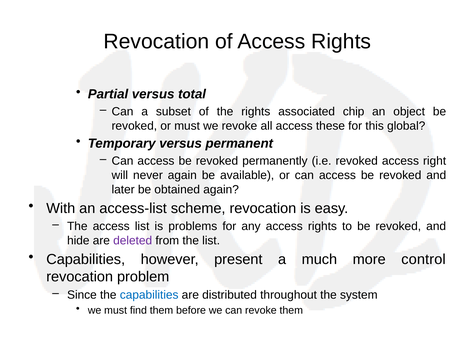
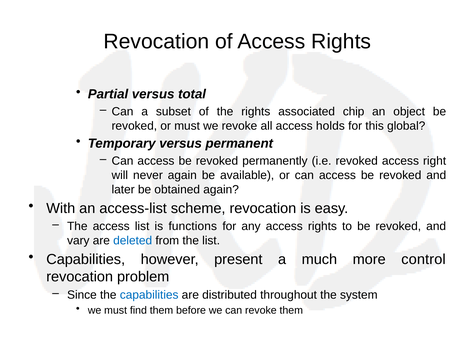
these: these -> holds
problems: problems -> functions
hide: hide -> vary
deleted colour: purple -> blue
